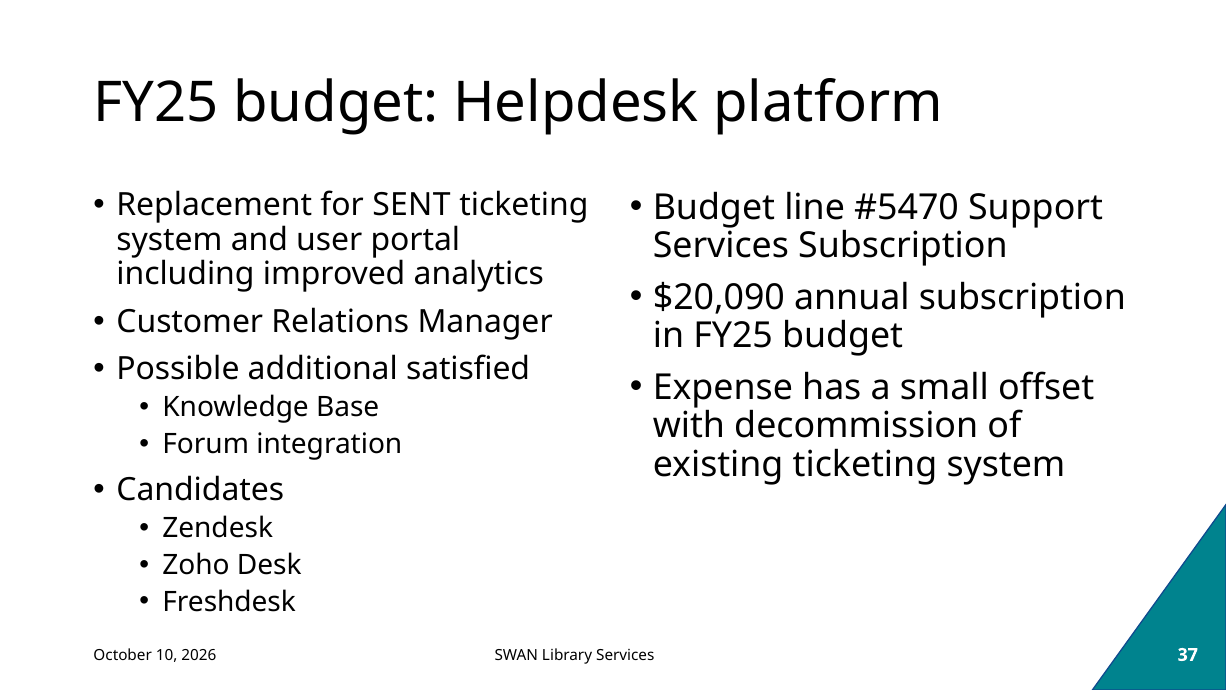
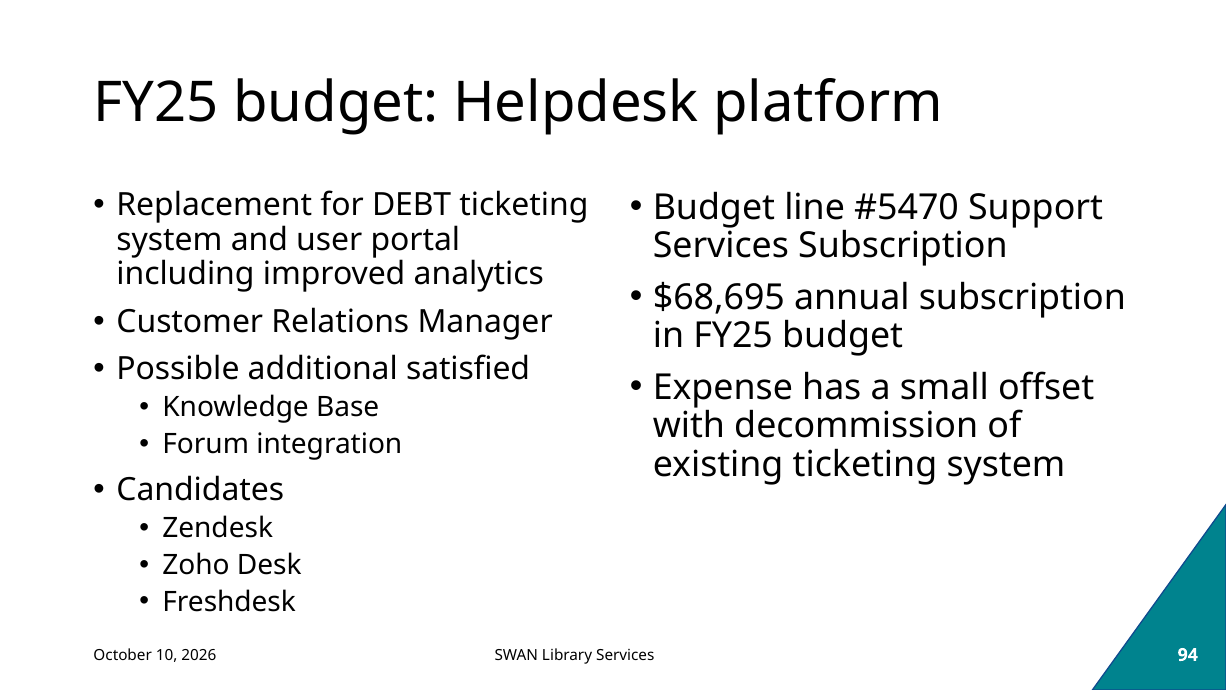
SENT: SENT -> DEBT
$20,090: $20,090 -> $68,695
37: 37 -> 94
